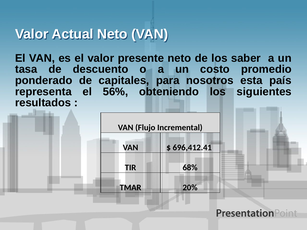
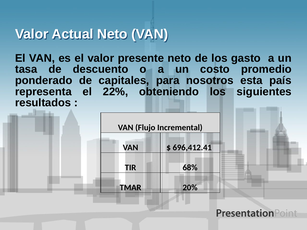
saber: saber -> gasto
56%: 56% -> 22%
